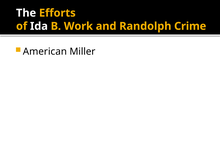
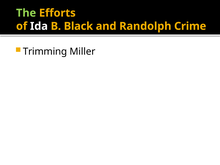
The colour: white -> light green
Work: Work -> Black
American: American -> Trimming
